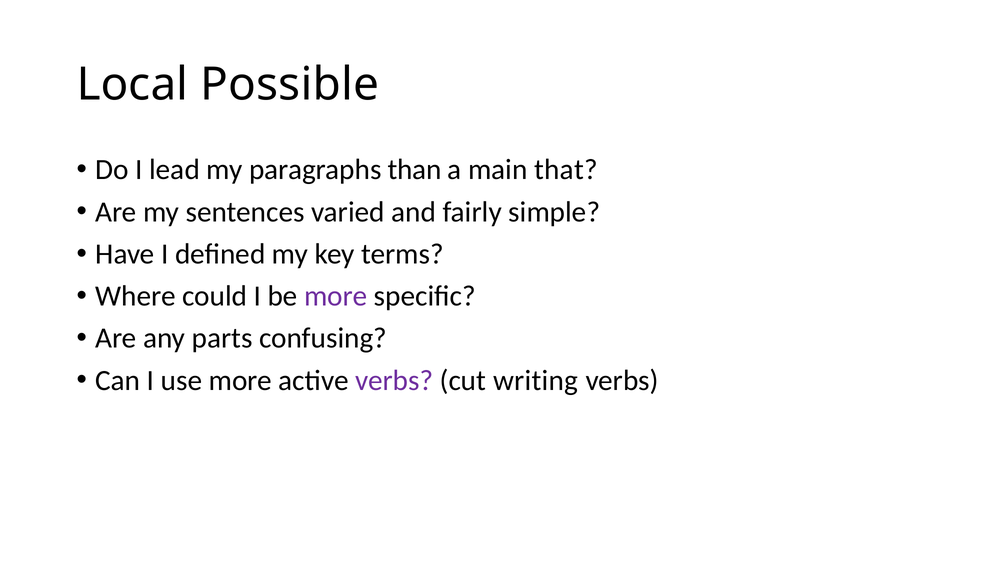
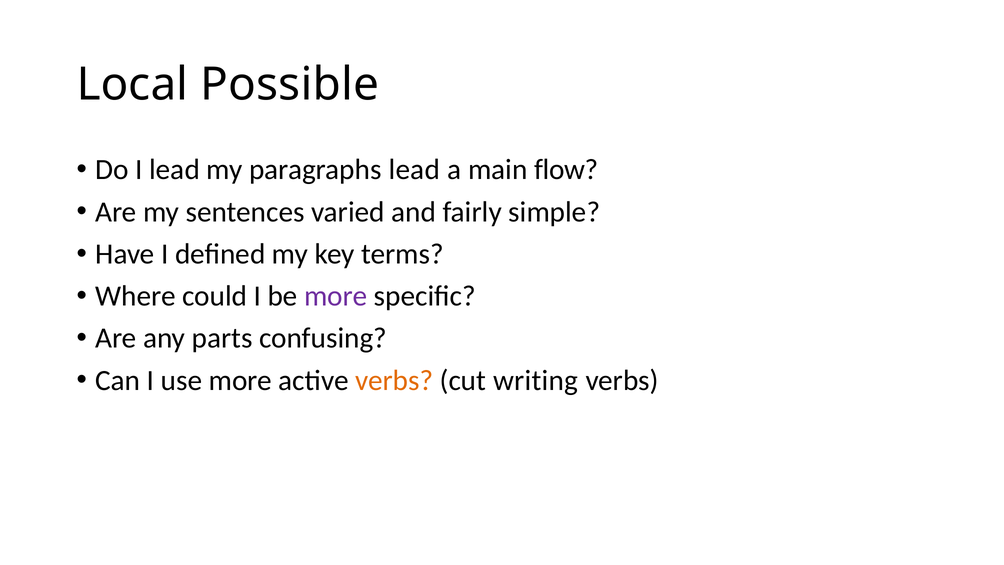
paragraphs than: than -> lead
that: that -> flow
verbs at (394, 380) colour: purple -> orange
